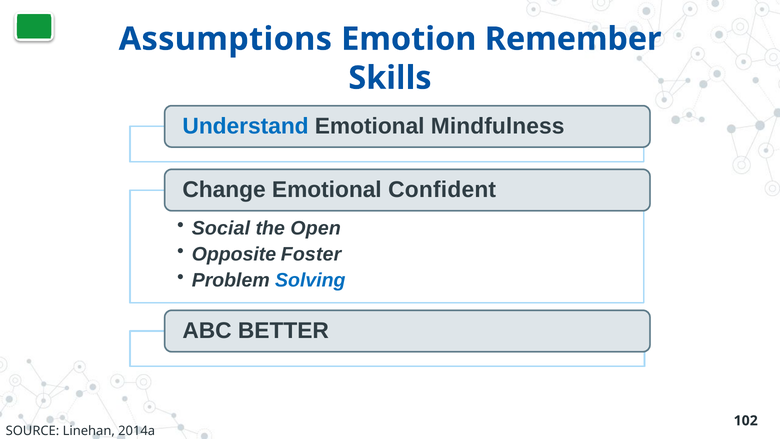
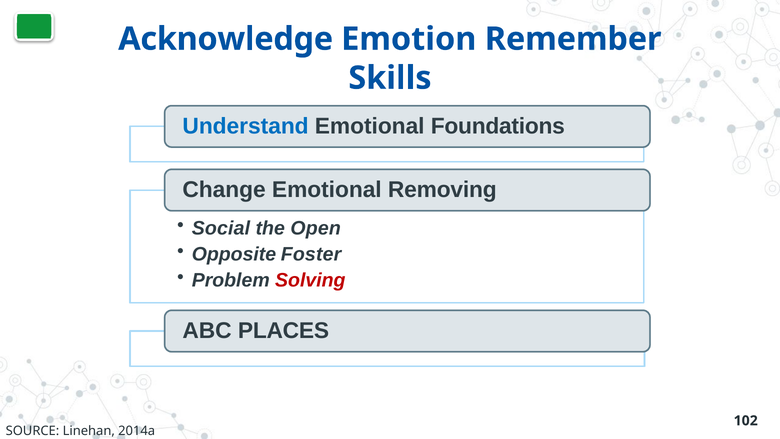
Assumptions: Assumptions -> Acknowledge
Mindfulness: Mindfulness -> Foundations
Confident: Confident -> Removing
Solving colour: blue -> red
BETTER: BETTER -> PLACES
